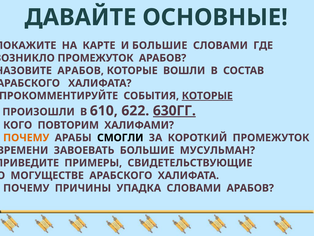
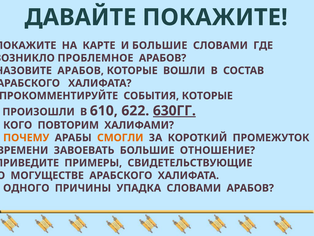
ДАВАЙТЕ ОСНОВНЫЕ: ОСНОВНЫЕ -> ПОКАЖИТЕ
ПРОМЕЖУТОК at (96, 58): ПРОМЕЖУТОК -> ПРОБЛЕМНОЕ
КОТОРЫЕ at (207, 96) underline: present -> none
СМОГЛИ colour: black -> orange
МУСУЛЬМАН: МУСУЛЬМАН -> ОТНОШЕНИЕ
ПОЧЕМУ at (26, 188): ПОЧЕМУ -> ОДНОГО
